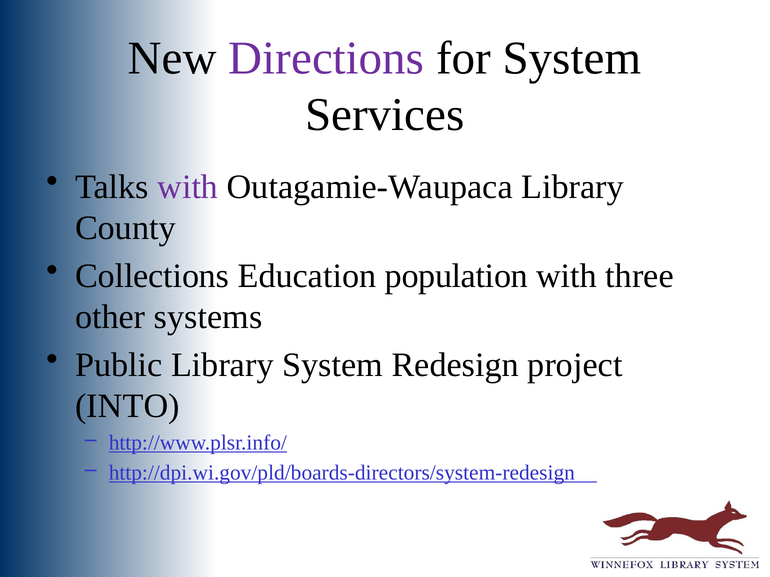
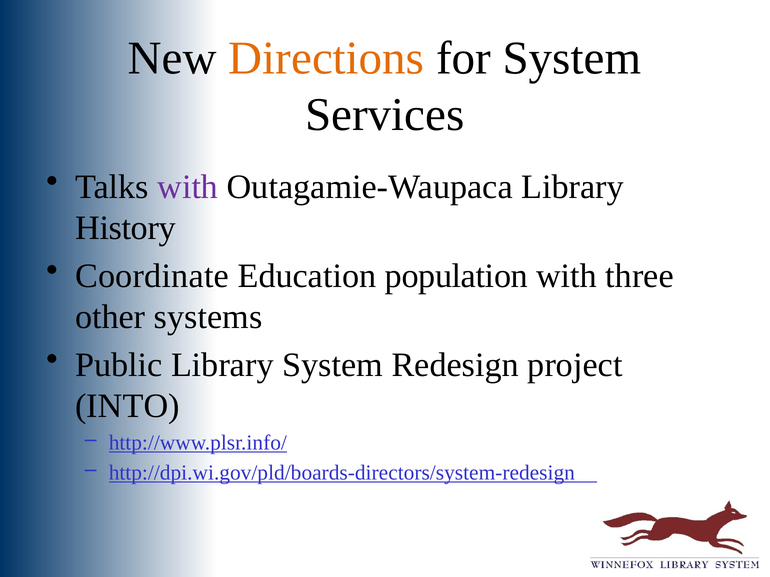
Directions colour: purple -> orange
County: County -> History
Collections: Collections -> Coordinate
